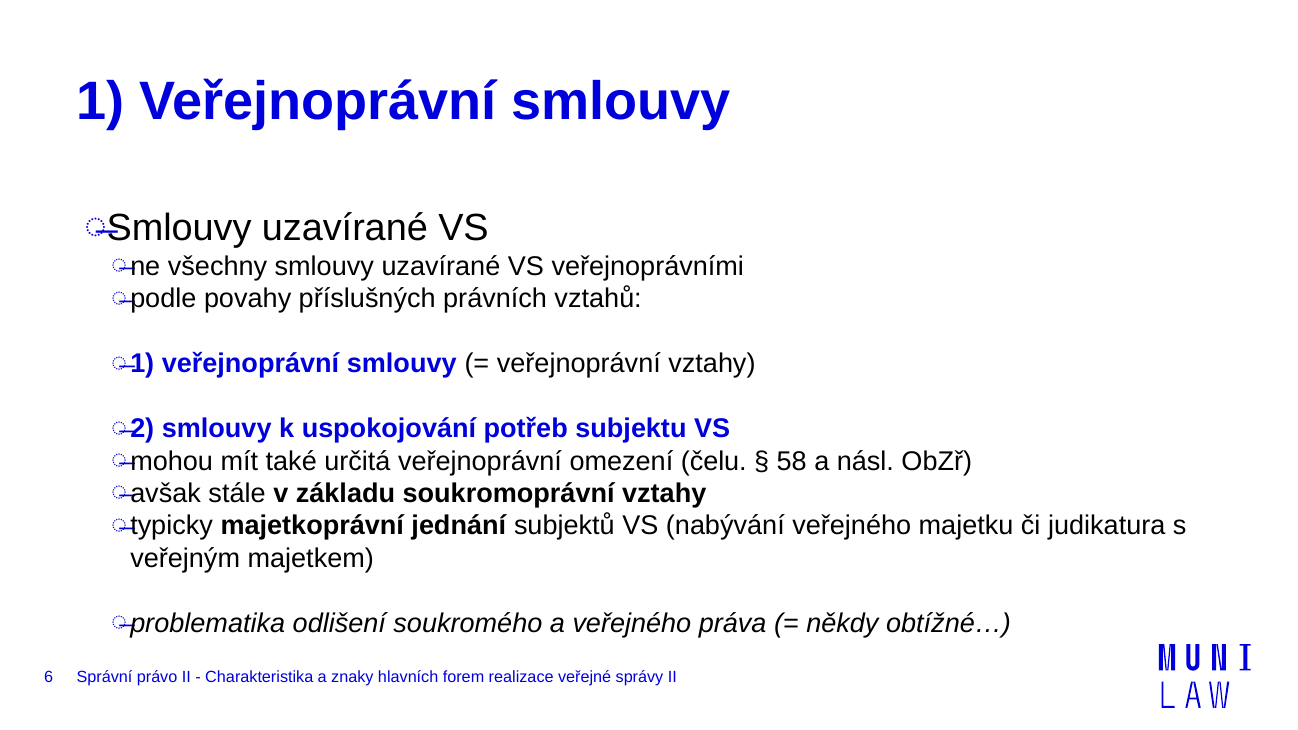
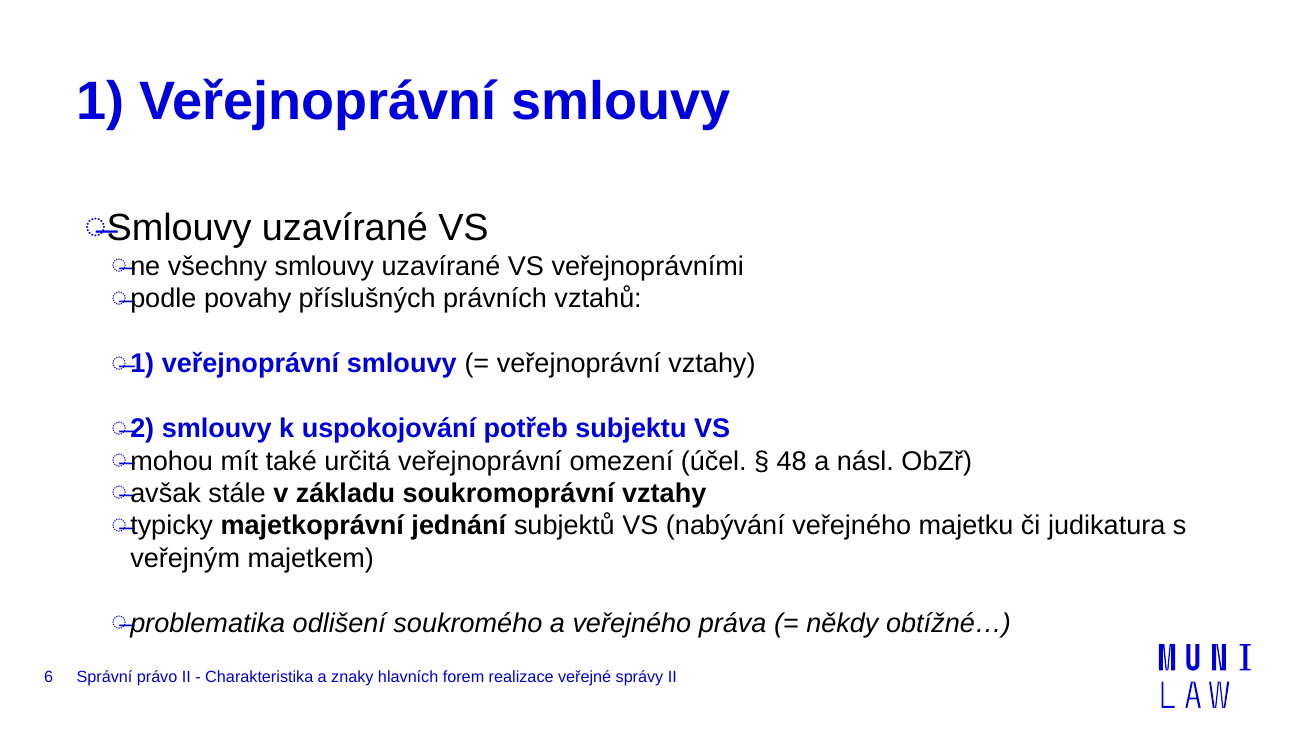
čelu: čelu -> účel
58: 58 -> 48
